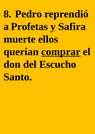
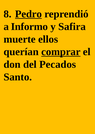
Pedro underline: none -> present
Profetas: Profetas -> Informo
Escucho: Escucho -> Pecados
